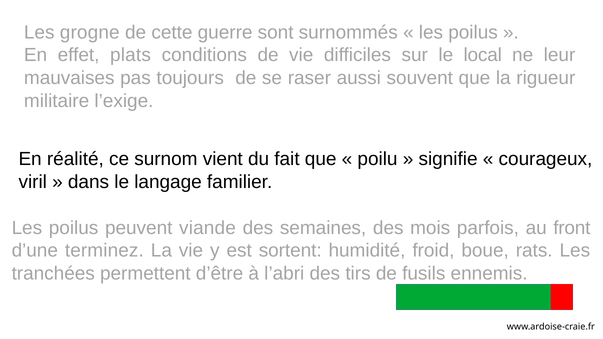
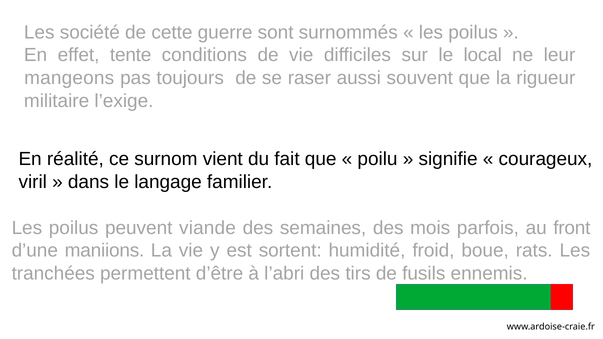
grogne: grogne -> société
plats: plats -> tente
mauvaises: mauvaises -> mangeons
terminez: terminez -> maniions
